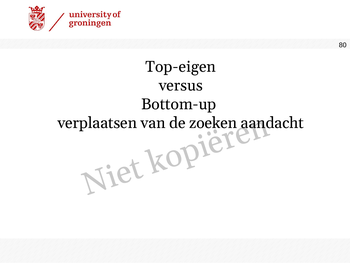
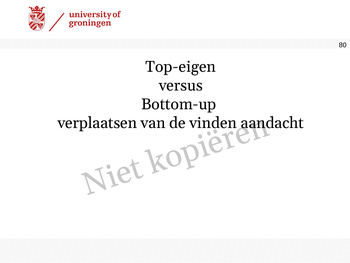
zoeken: zoeken -> vinden
